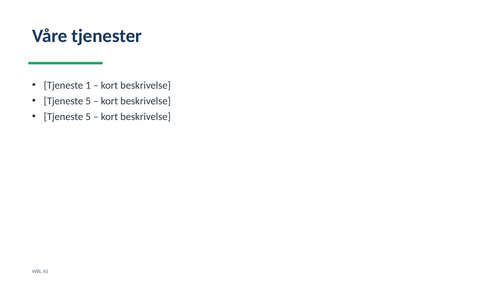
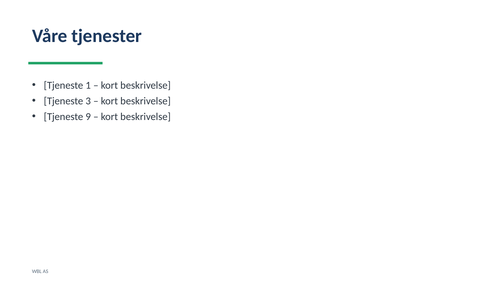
5 at (88, 101): 5 -> 3
5 at (88, 117): 5 -> 9
